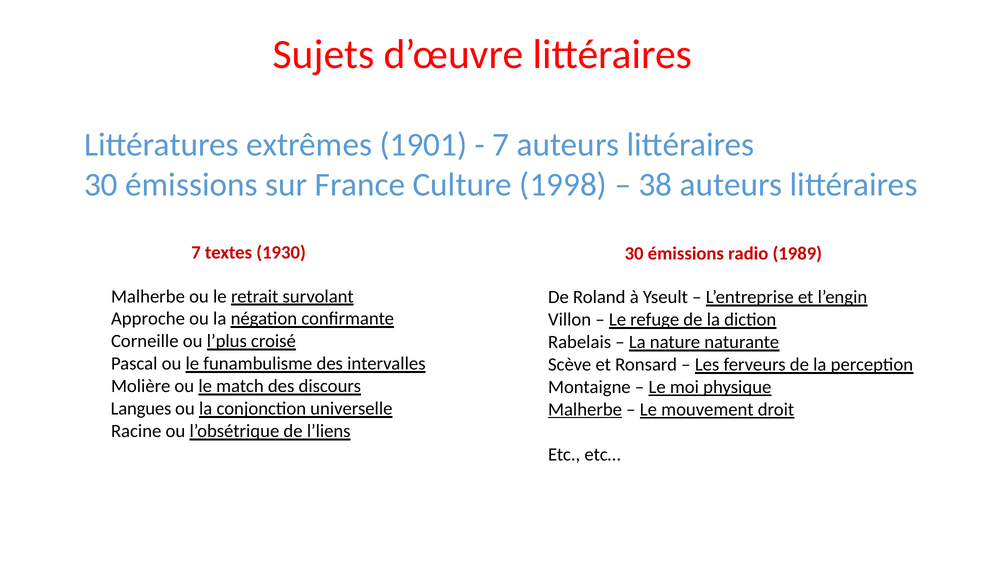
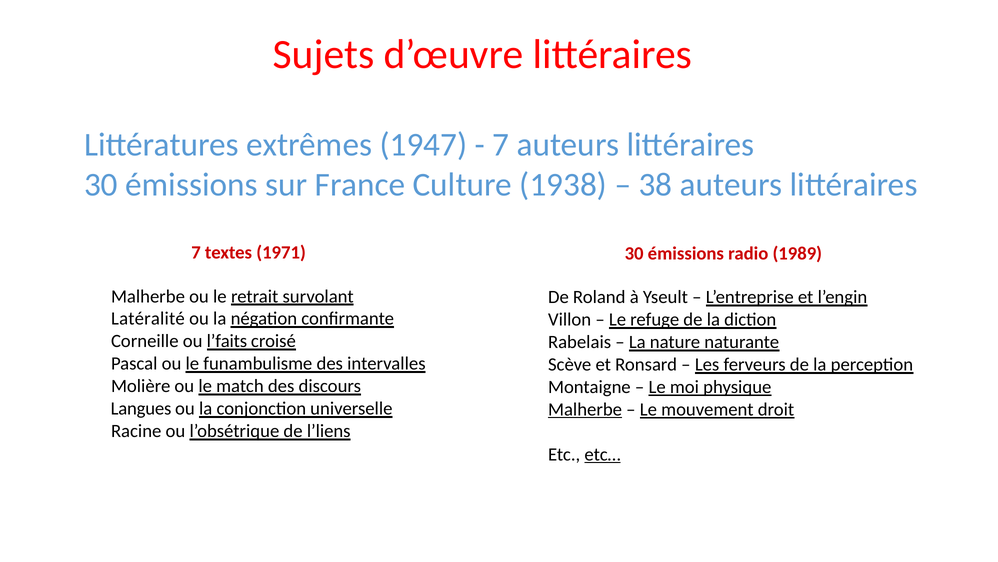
1901: 1901 -> 1947
1998: 1998 -> 1938
1930: 1930 -> 1971
Approche: Approche -> Latéralité
l’plus: l’plus -> l’faits
etc… underline: none -> present
